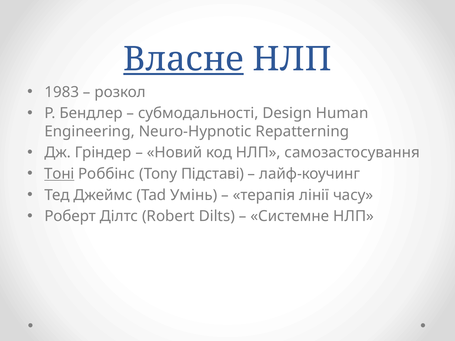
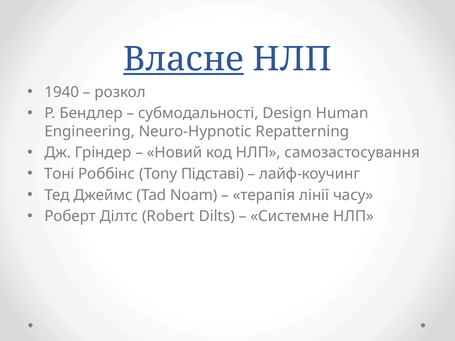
1983: 1983 -> 1940
Тоні underline: present -> none
Умінь: Умінь -> Noam
